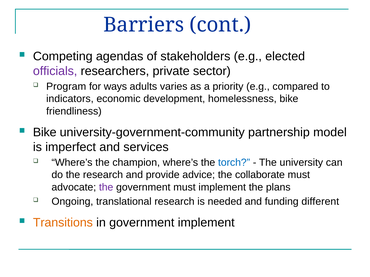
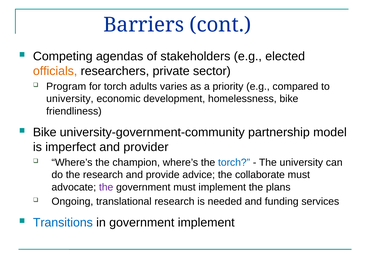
officials colour: purple -> orange
for ways: ways -> torch
indicators at (70, 99): indicators -> university
services: services -> provider
different: different -> services
Transitions colour: orange -> blue
